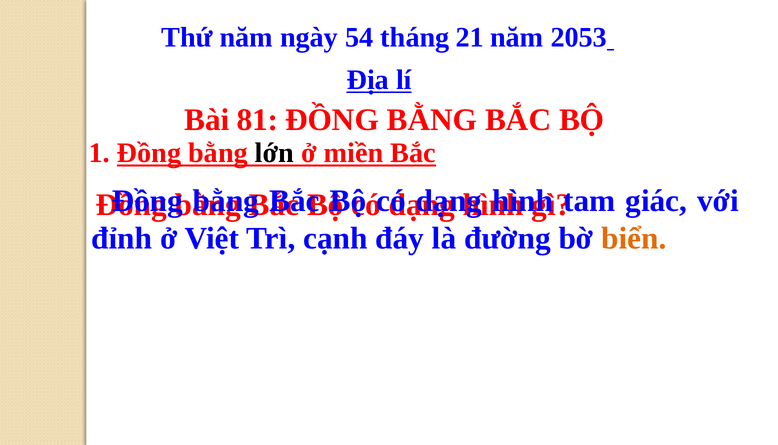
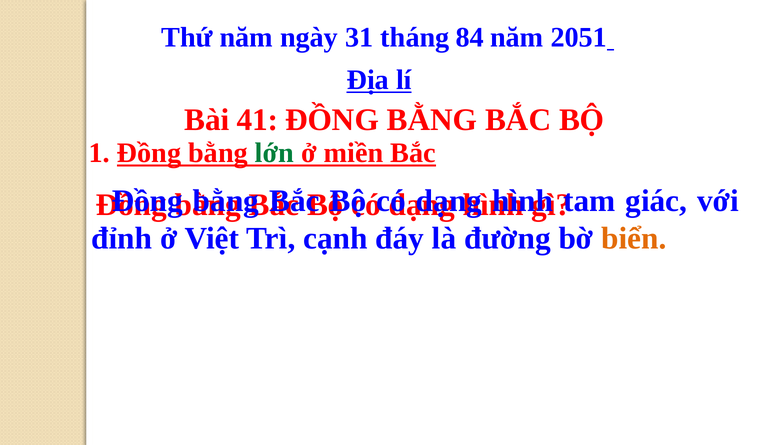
54: 54 -> 31
21: 21 -> 84
2053: 2053 -> 2051
81: 81 -> 41
lớn colour: black -> green
